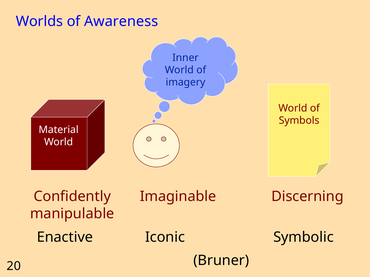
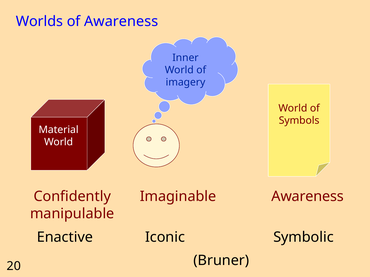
Imaginable Discerning: Discerning -> Awareness
